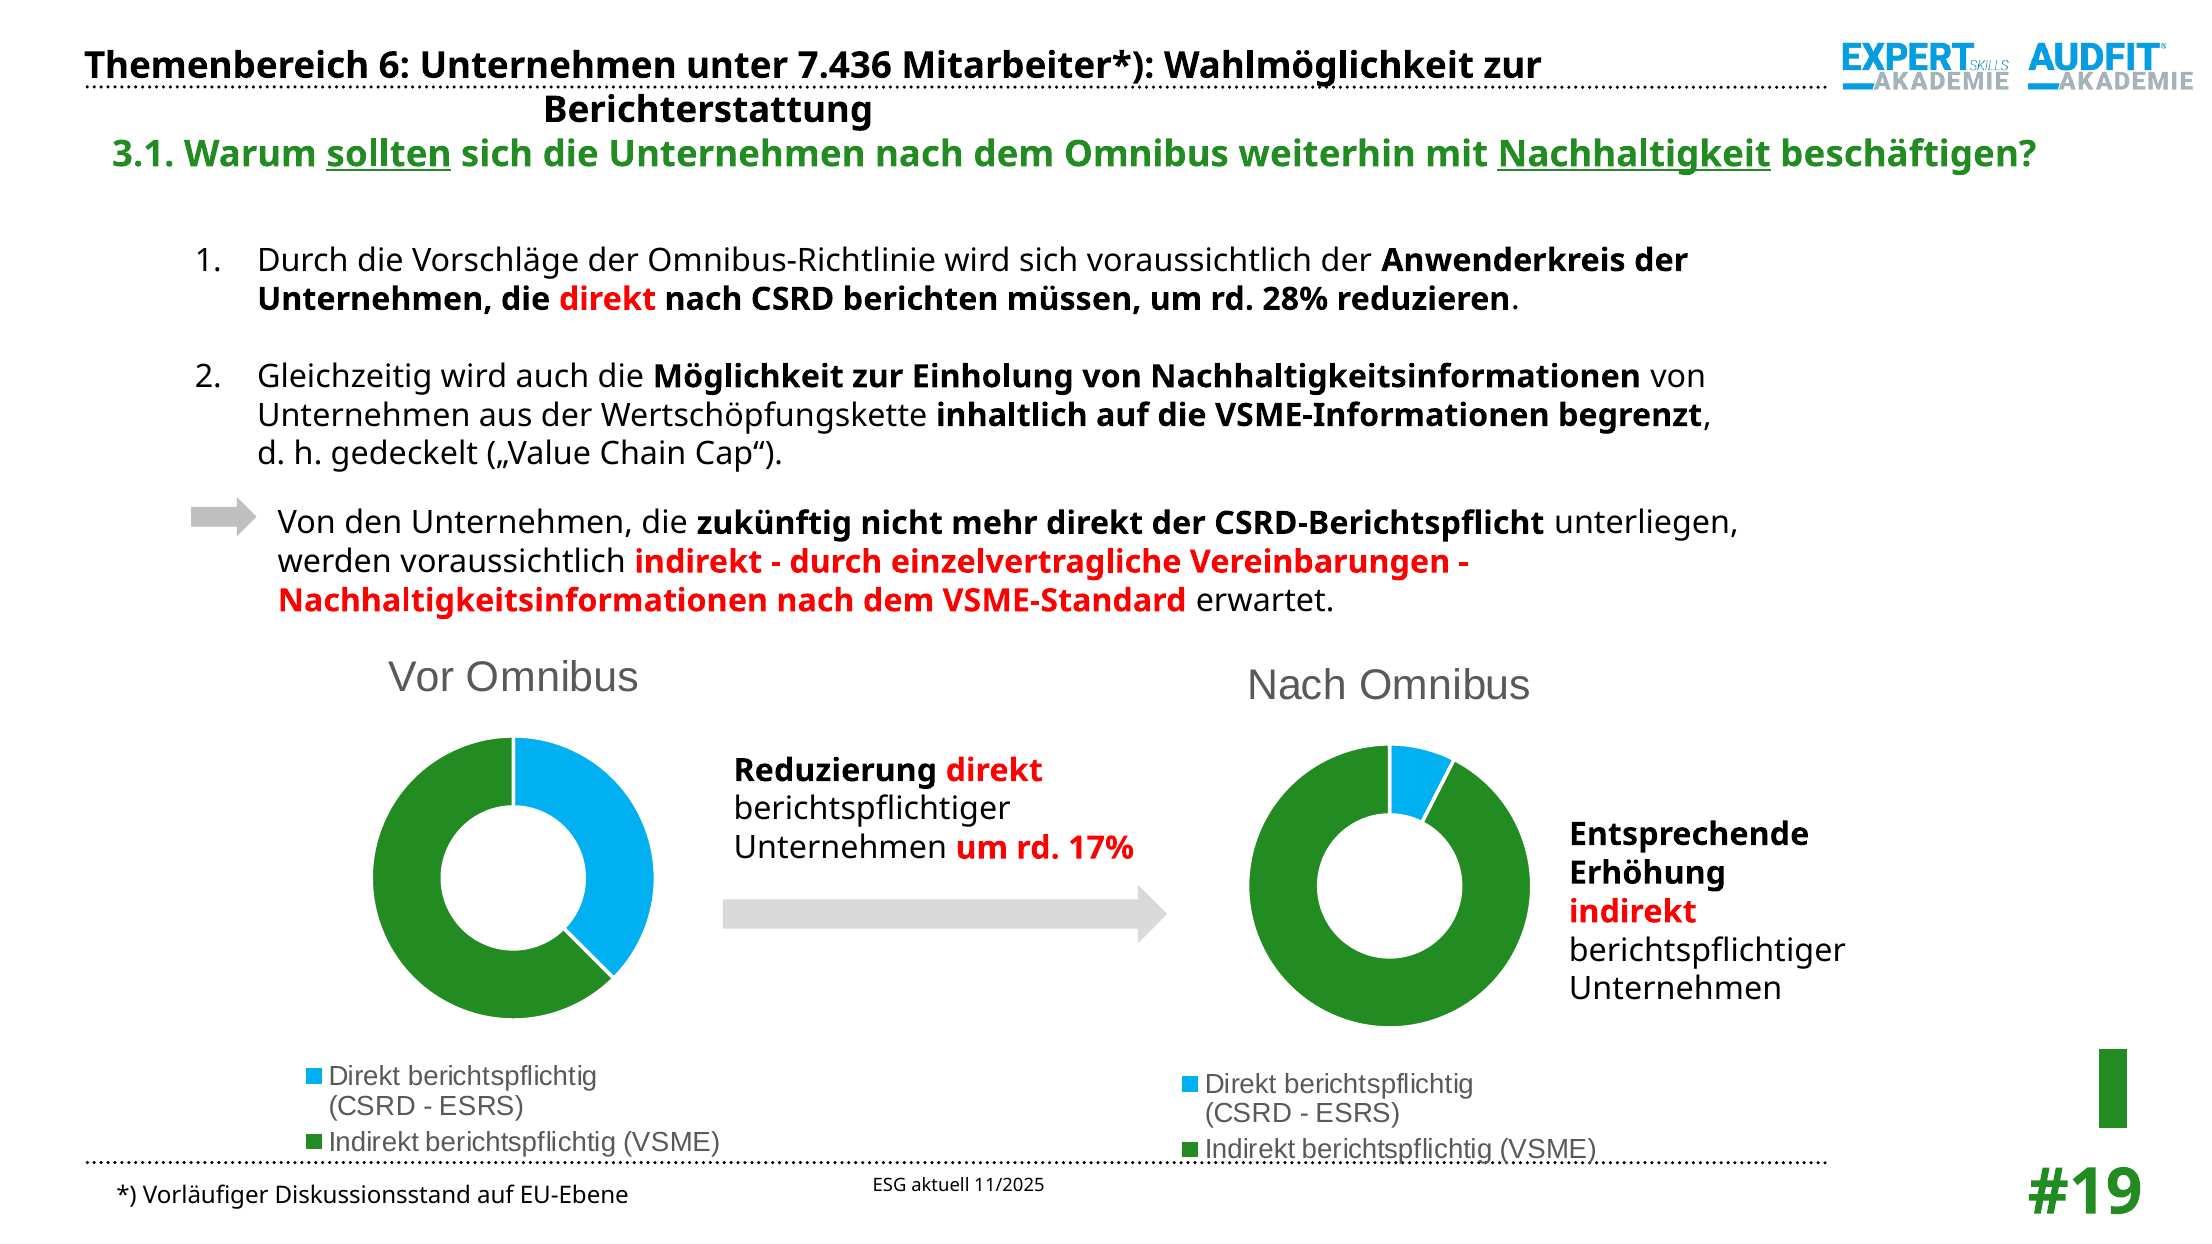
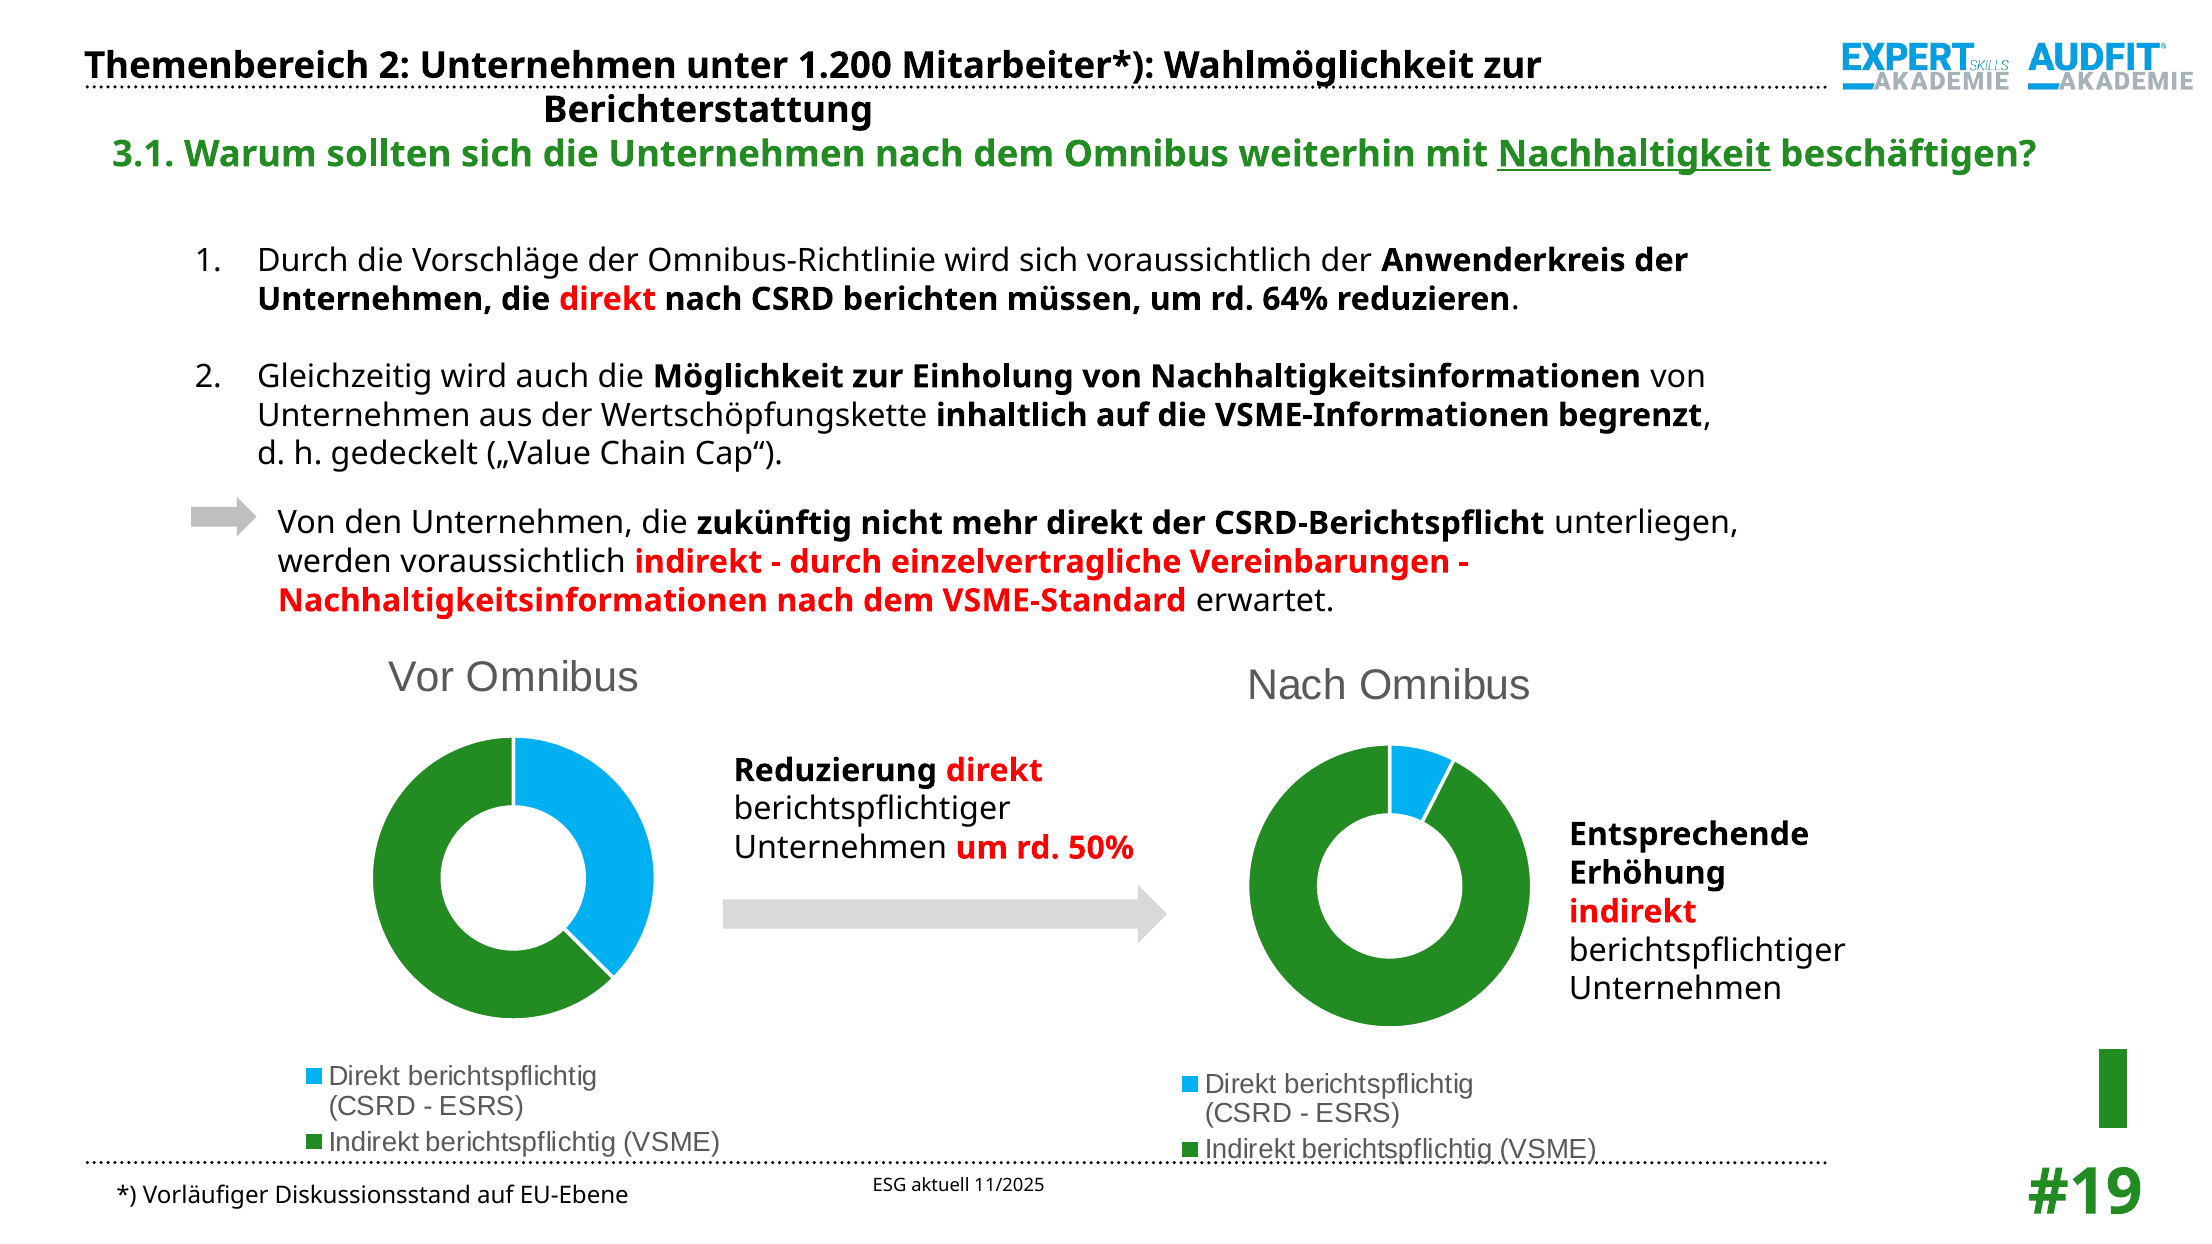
Themenbereich 6: 6 -> 2
7.436: 7.436 -> 1.200
sollten underline: present -> none
28%: 28% -> 64%
17%: 17% -> 50%
